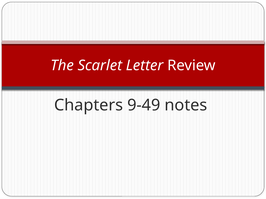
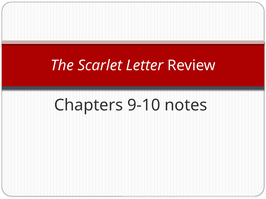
9-49: 9-49 -> 9-10
